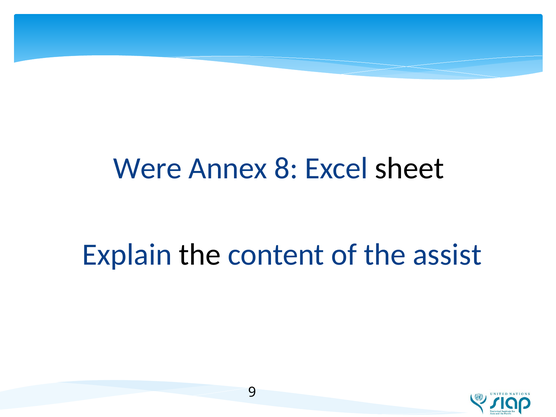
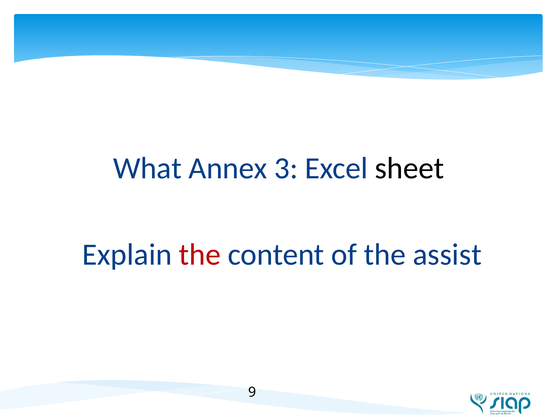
Were: Were -> What
8: 8 -> 3
the at (200, 255) colour: black -> red
